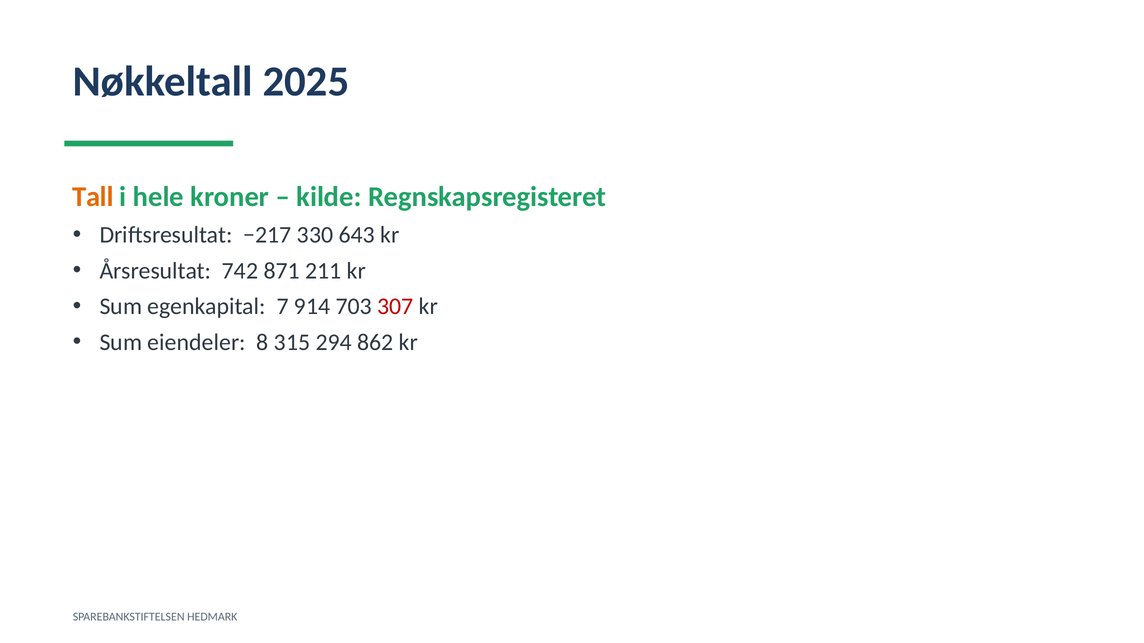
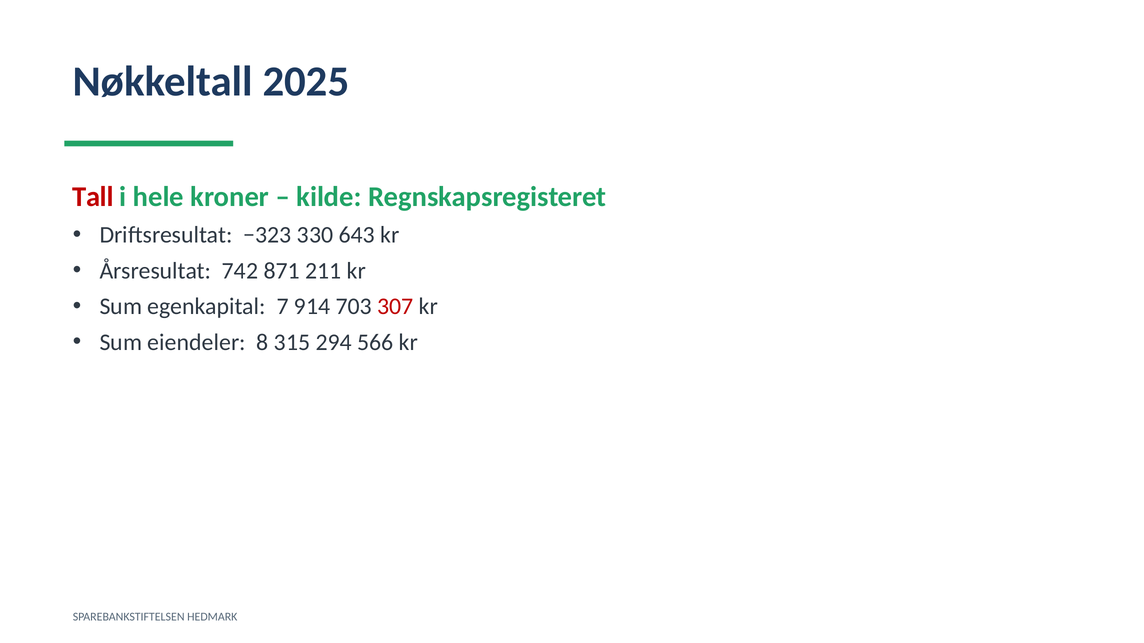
Tall colour: orange -> red
−217: −217 -> −323
862: 862 -> 566
